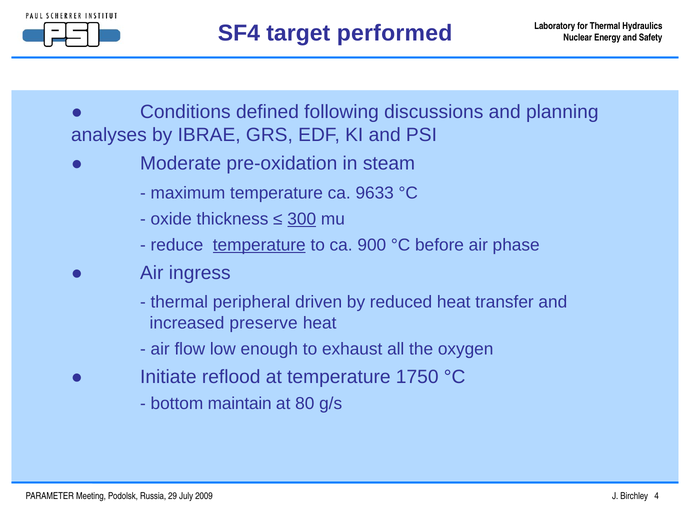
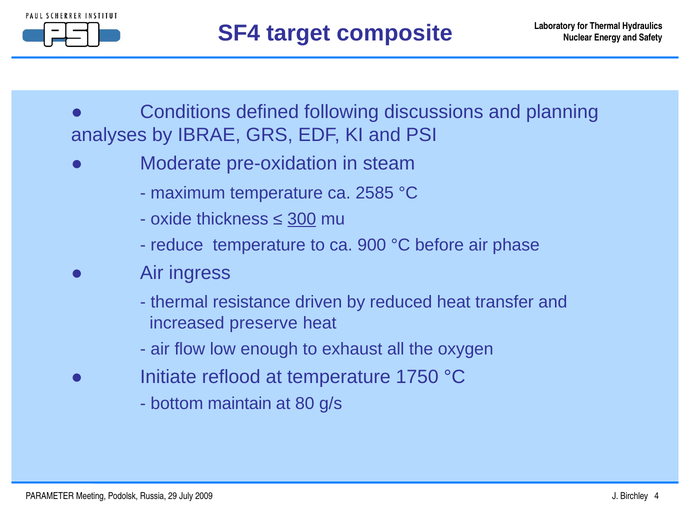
performed: performed -> composite
9633: 9633 -> 2585
temperature at (259, 245) underline: present -> none
peripheral: peripheral -> resistance
